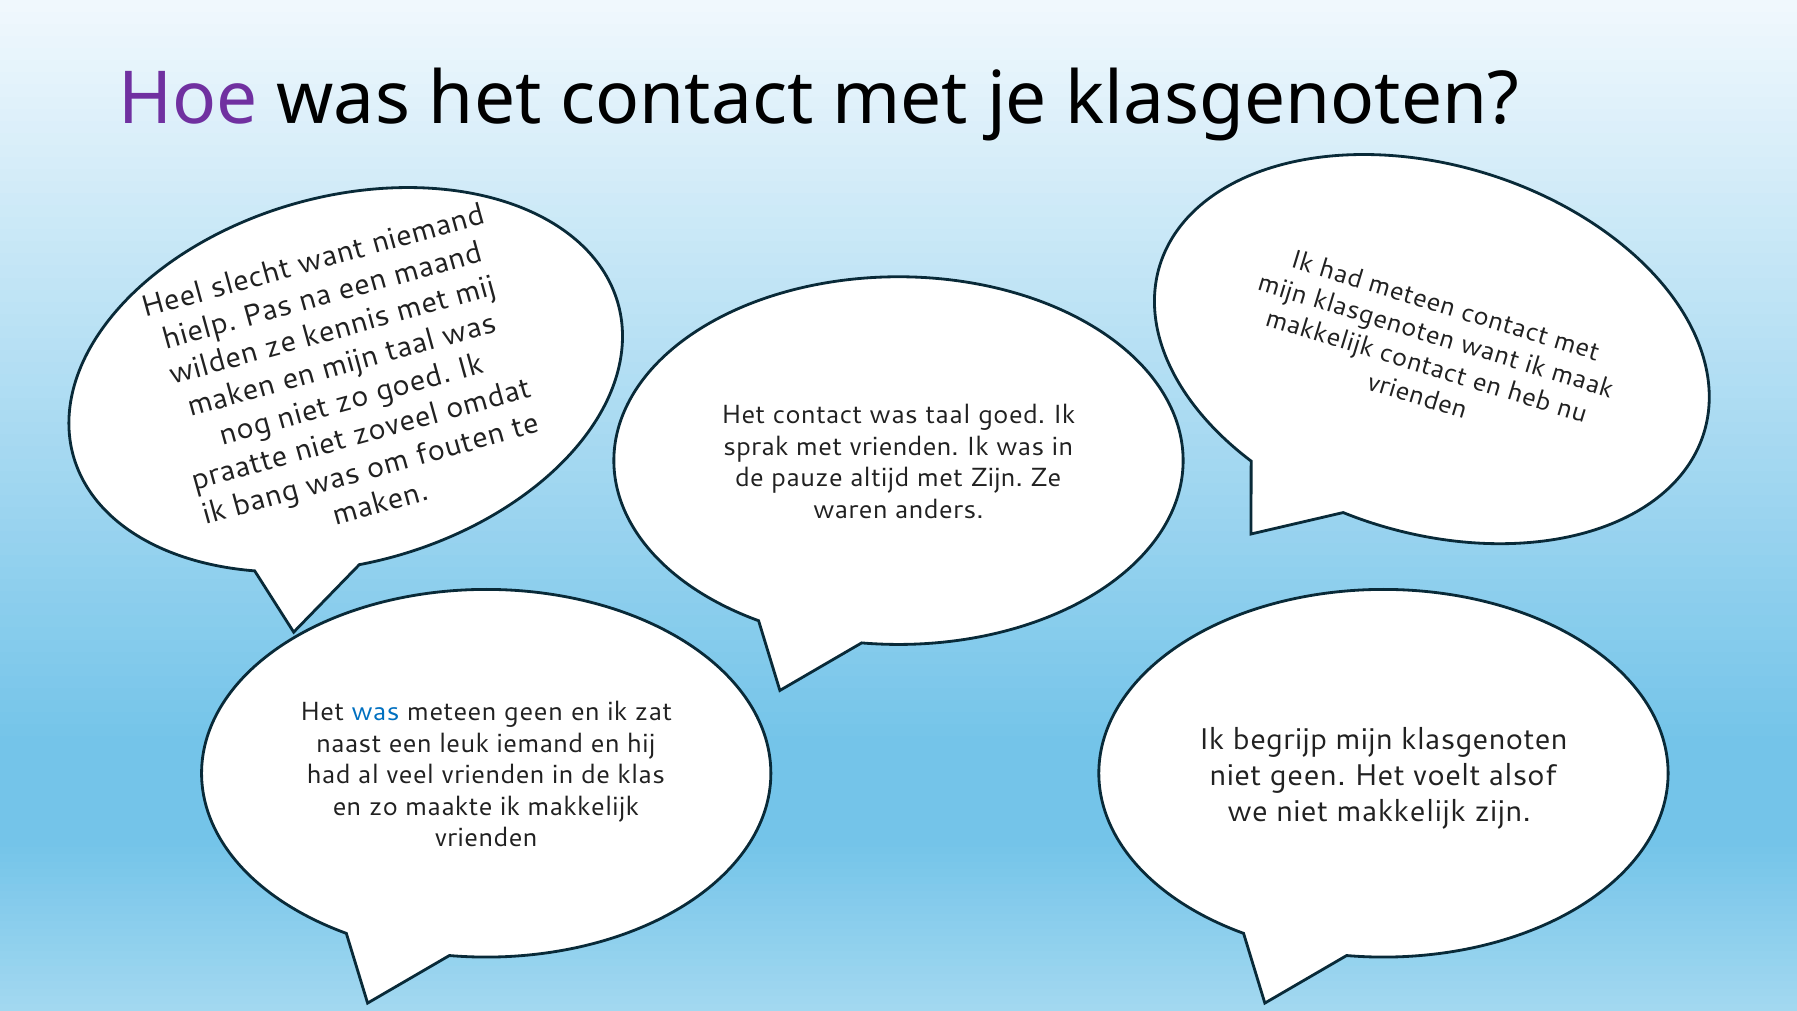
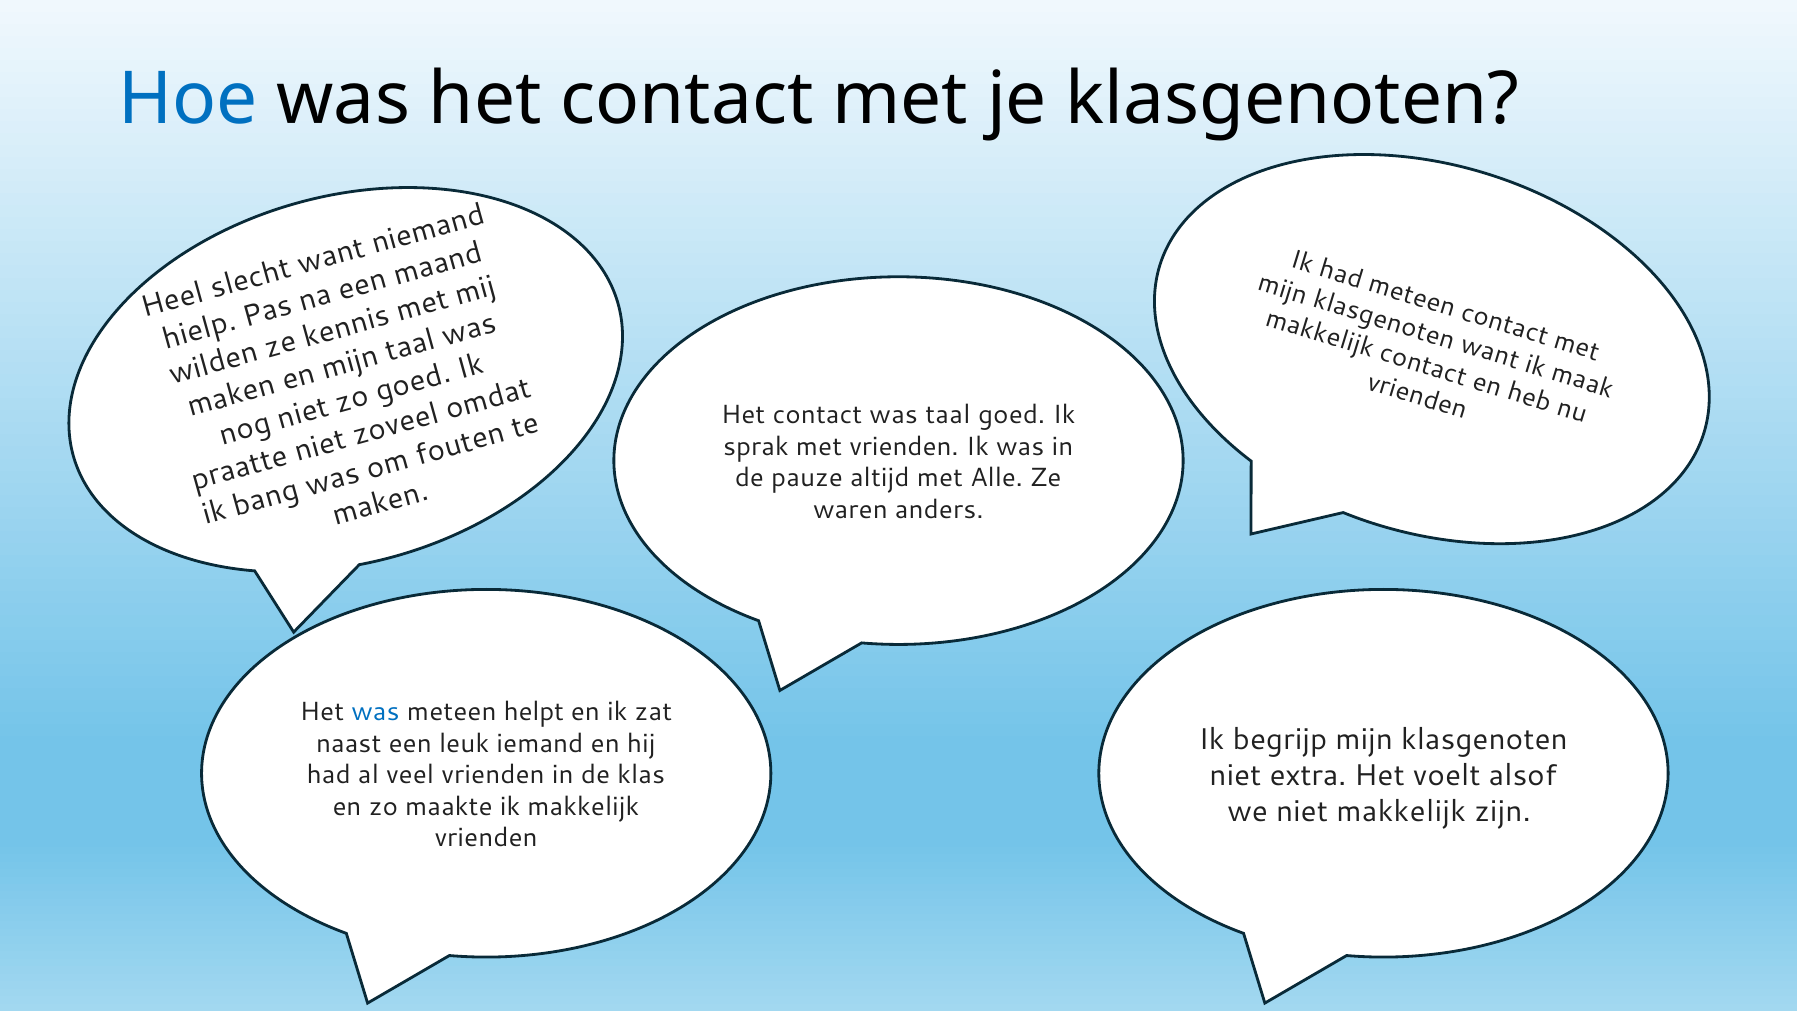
Hoe colour: purple -> blue
met Zijn: Zijn -> Alle
meteen geen: geen -> helpt
niet geen: geen -> extra
